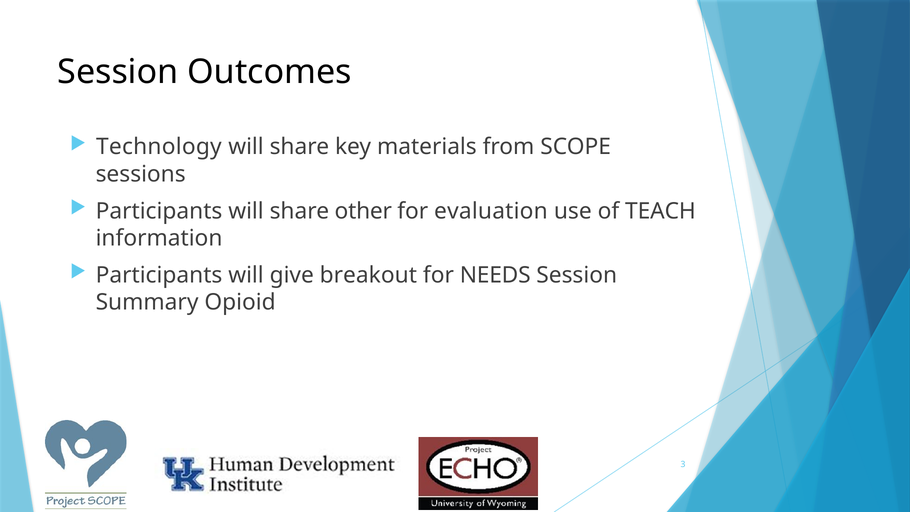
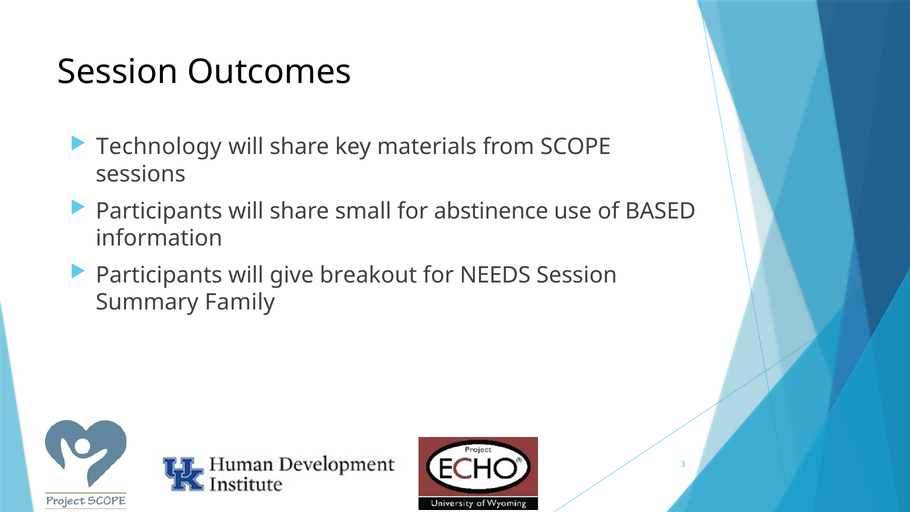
other: other -> small
evaluation: evaluation -> abstinence
TEACH: TEACH -> BASED
Opioid: Opioid -> Family
